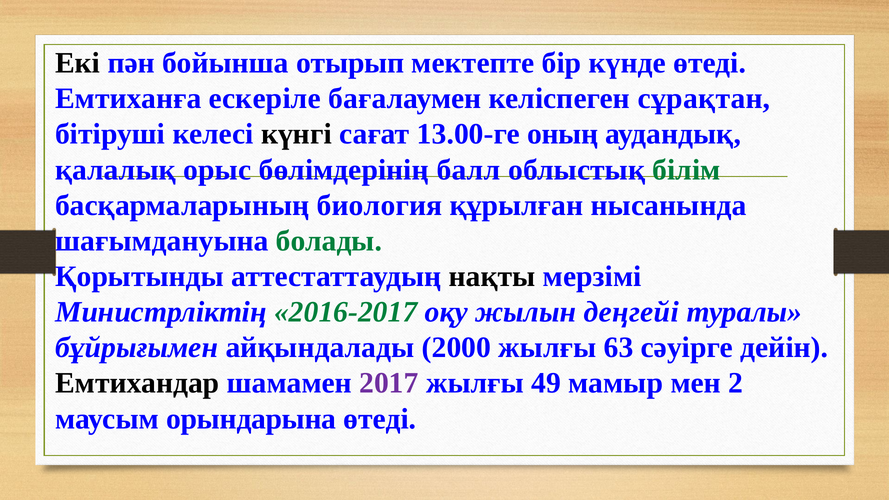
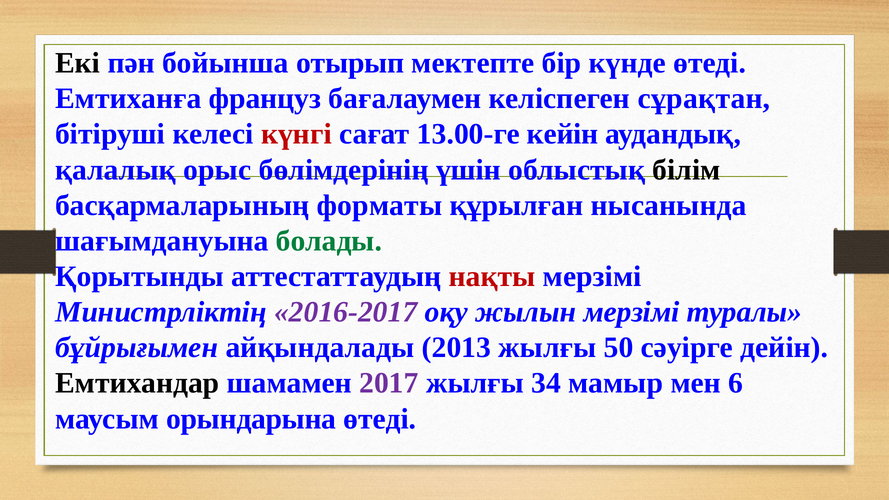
ескеріле: ескеріле -> француз
күнгі colour: black -> red
оның: оның -> кейін
балл: балл -> үшін
білім colour: green -> black
биология: биология -> форматы
нақты colour: black -> red
2016-2017 colour: green -> purple
жылын деңгейі: деңгейі -> мерзімі
2000: 2000 -> 2013
63: 63 -> 50
49: 49 -> 34
2: 2 -> 6
